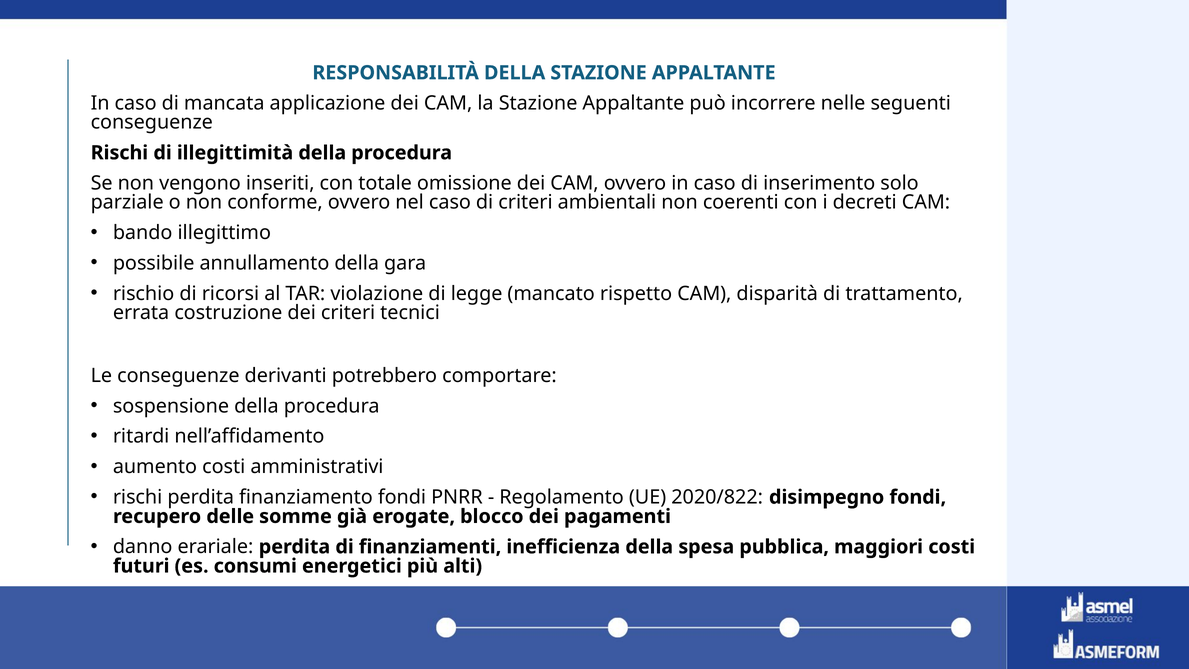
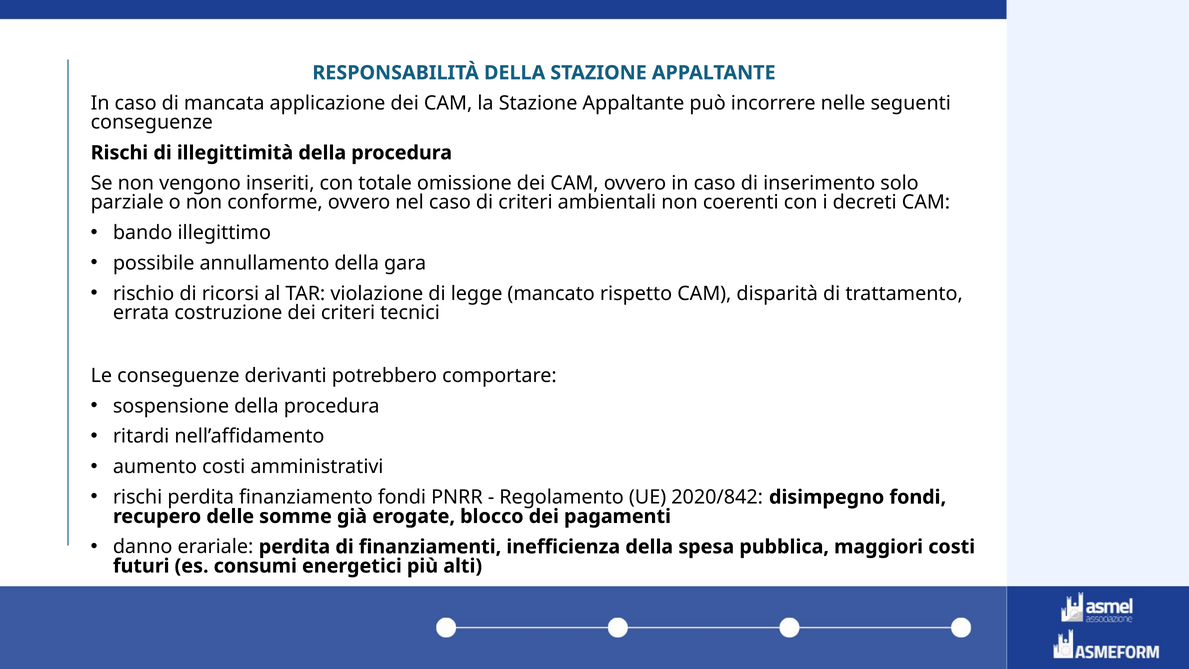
2020/822: 2020/822 -> 2020/842
